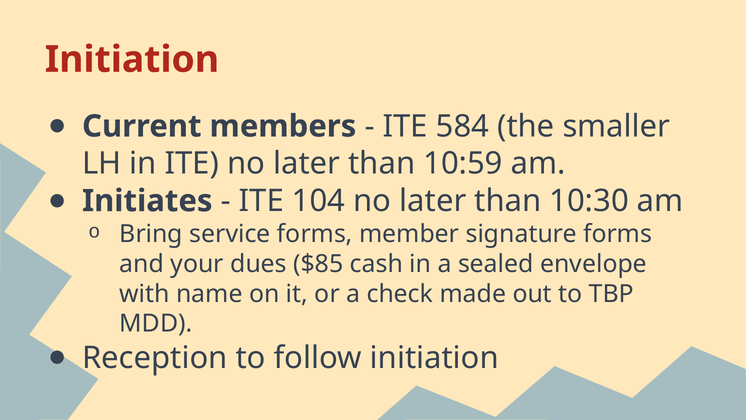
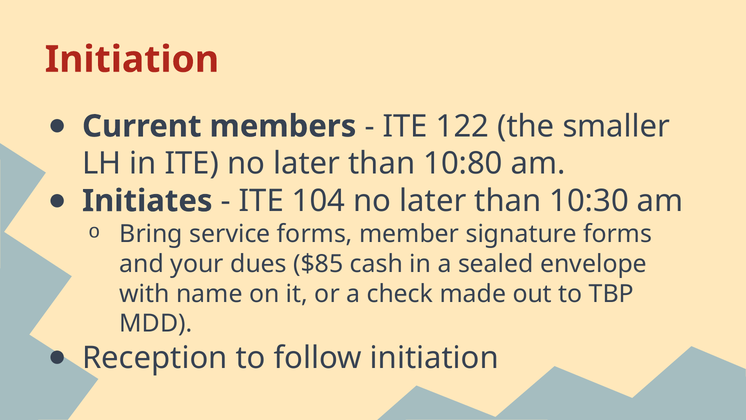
584: 584 -> 122
10:59: 10:59 -> 10:80
